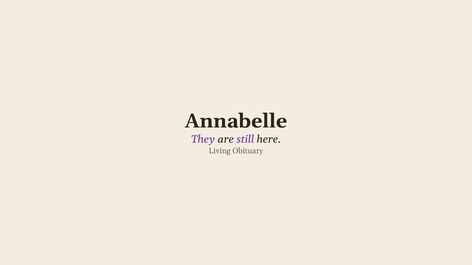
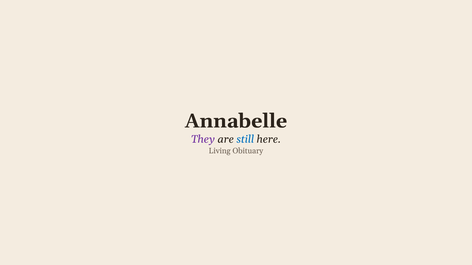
still colour: purple -> blue
